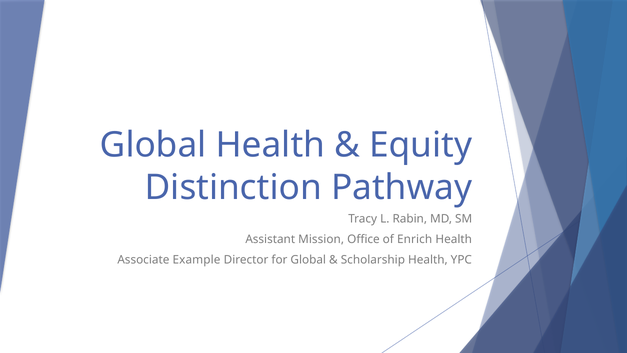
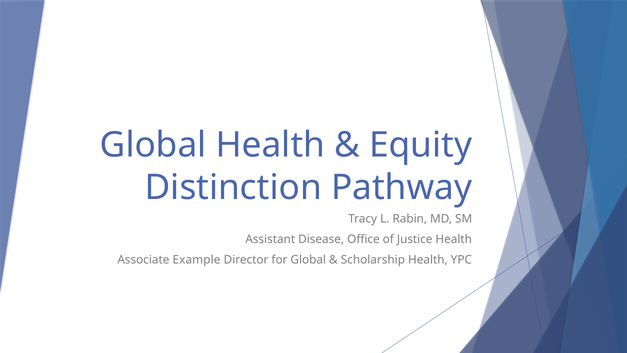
Mission: Mission -> Disease
Enrich: Enrich -> Justice
